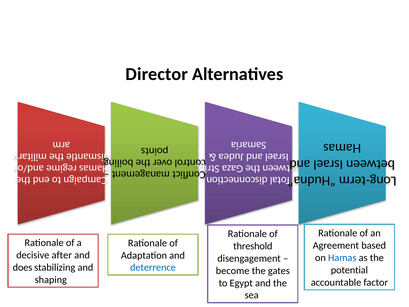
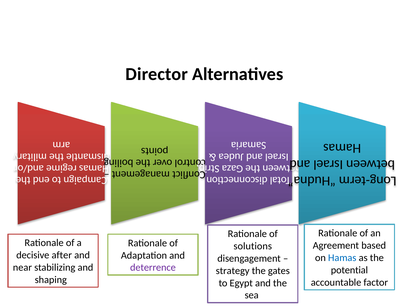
threshold: threshold -> solutions
does: does -> near
deterrence colour: blue -> purple
become: become -> strategy
